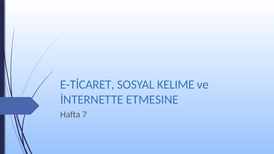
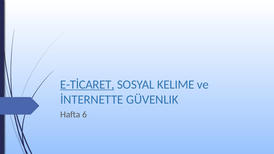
E-TİCARET underline: none -> present
ETMESINE: ETMESINE -> GÜVENLIK
7: 7 -> 6
